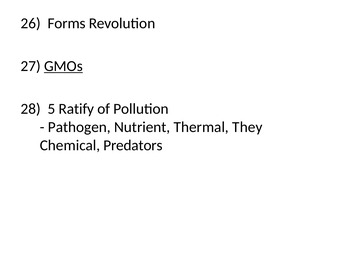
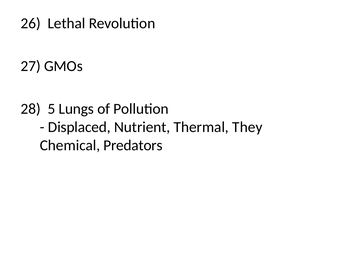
Forms: Forms -> Lethal
GMOs underline: present -> none
Ratify: Ratify -> Lungs
Pathogen: Pathogen -> Displaced
